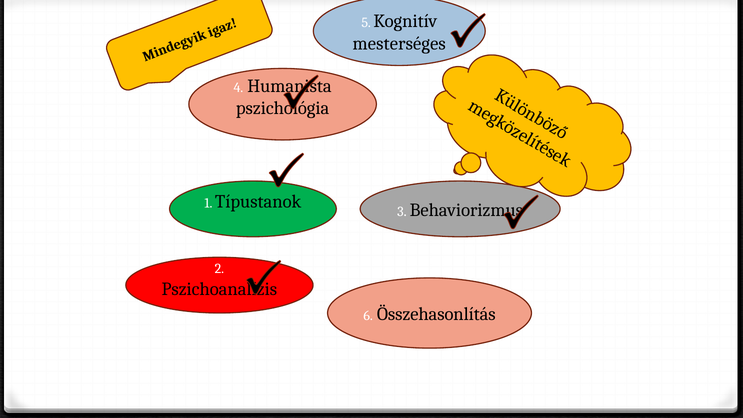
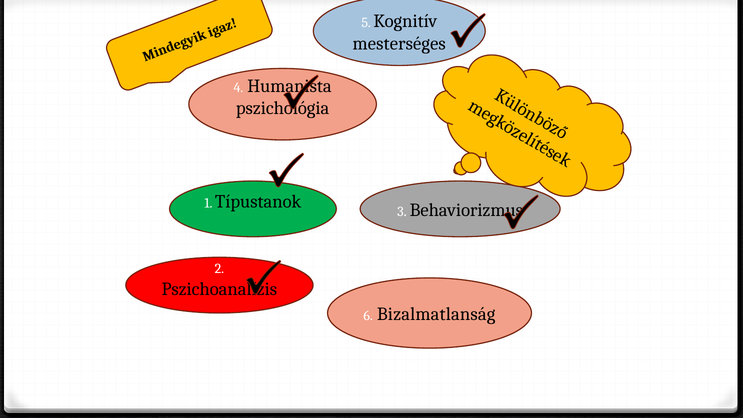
Összehasonlítás: Összehasonlítás -> Bizalmatlanság
